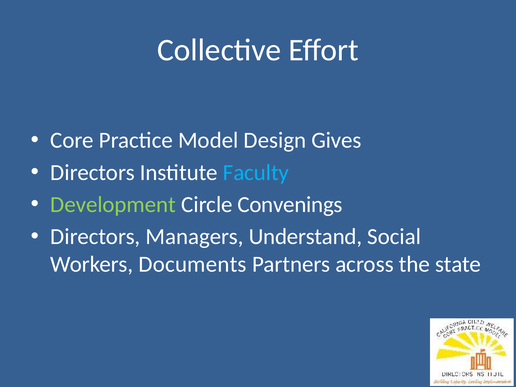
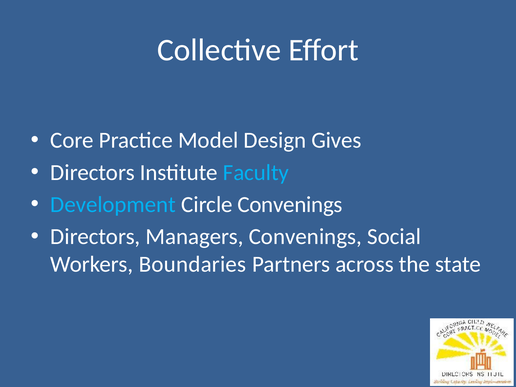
Development colour: light green -> light blue
Managers Understand: Understand -> Convenings
Documents: Documents -> Boundaries
